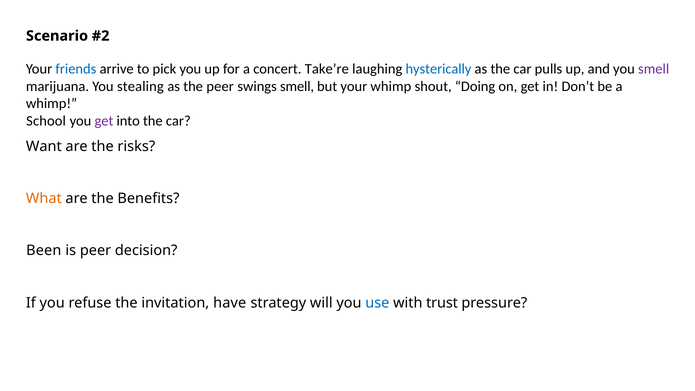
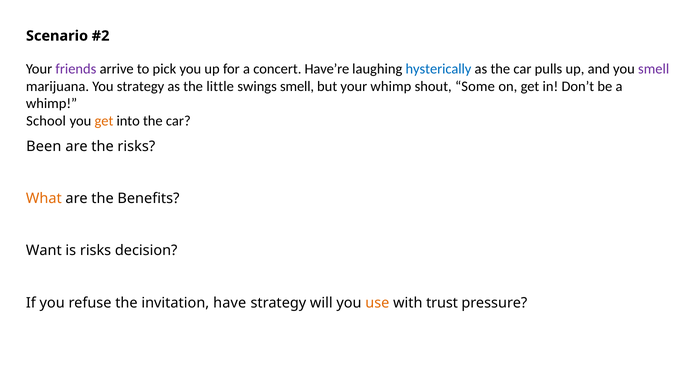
friends colour: blue -> purple
Take’re: Take’re -> Have’re
You stealing: stealing -> strategy
the peer: peer -> little
Doing: Doing -> Some
get at (104, 121) colour: purple -> orange
Want: Want -> Been
Been: Been -> Want
is peer: peer -> risks
use colour: blue -> orange
